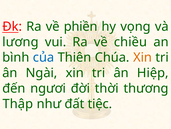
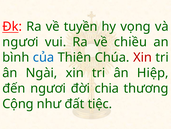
phiền: phiền -> tuyền
lương at (20, 42): lương -> ngươi
Xin at (143, 57) colour: orange -> red
thời: thời -> chia
Thập: Thập -> Cộng
